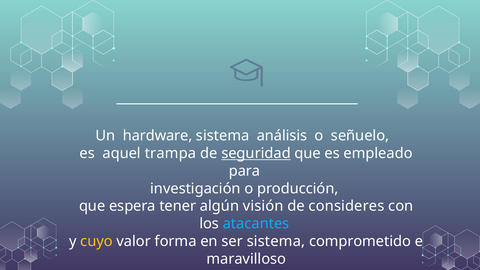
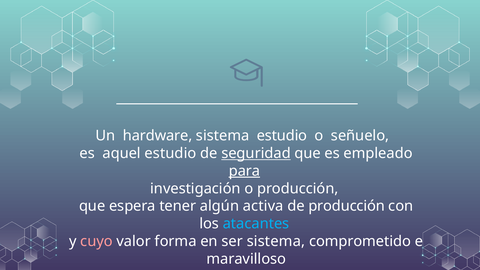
sistema análisis: análisis -> estudio
aquel trampa: trampa -> estudio
para underline: none -> present
visión: visión -> activa
de consideres: consideres -> producción
cuyo colour: yellow -> pink
